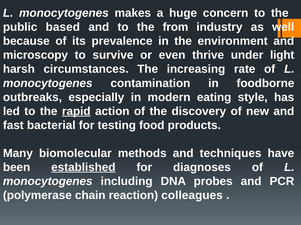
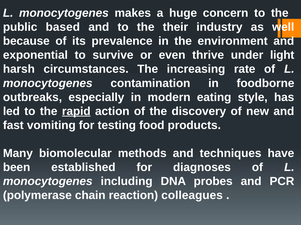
from: from -> their
microscopy: microscopy -> exponential
bacterial: bacterial -> vomiting
established underline: present -> none
